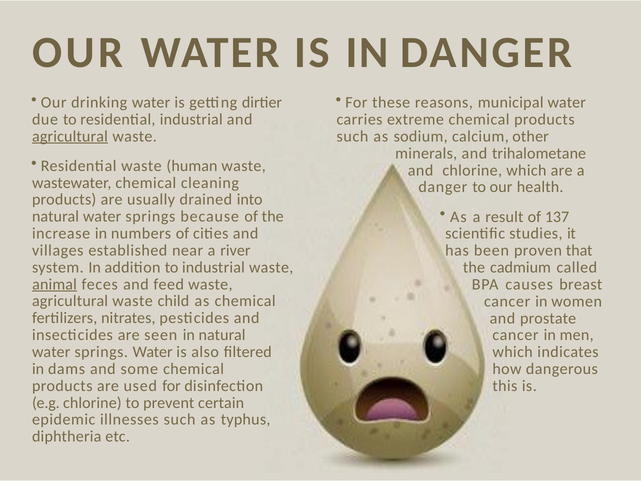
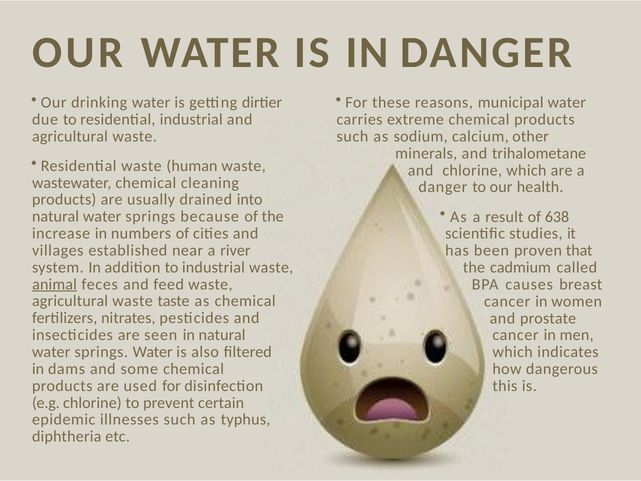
agricultural at (70, 136) underline: present -> none
137: 137 -> 638
child: child -> taste
